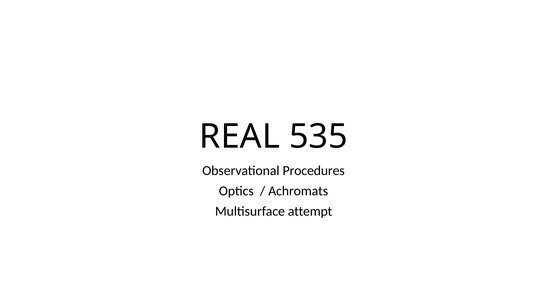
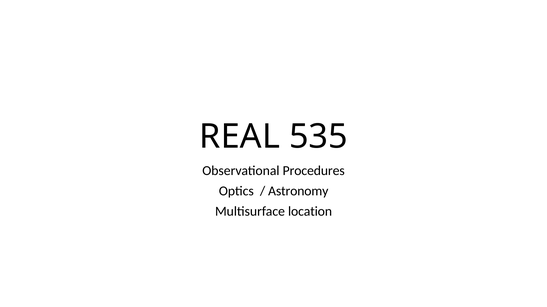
Achromats: Achromats -> Astronomy
attempt: attempt -> location
